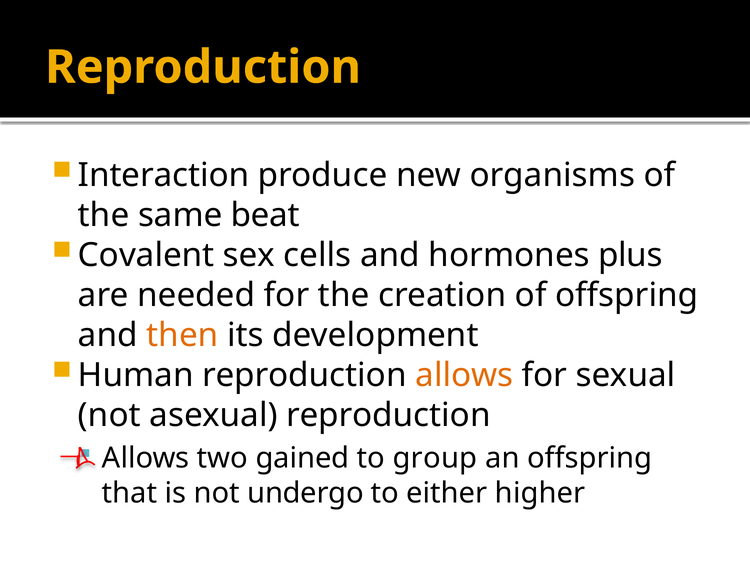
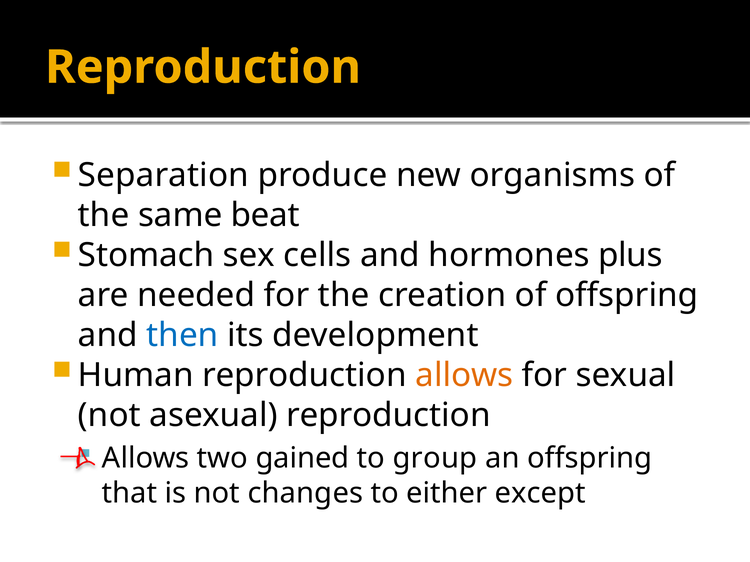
Interaction: Interaction -> Separation
Covalent: Covalent -> Stomach
then colour: orange -> blue
undergo: undergo -> changes
higher: higher -> except
